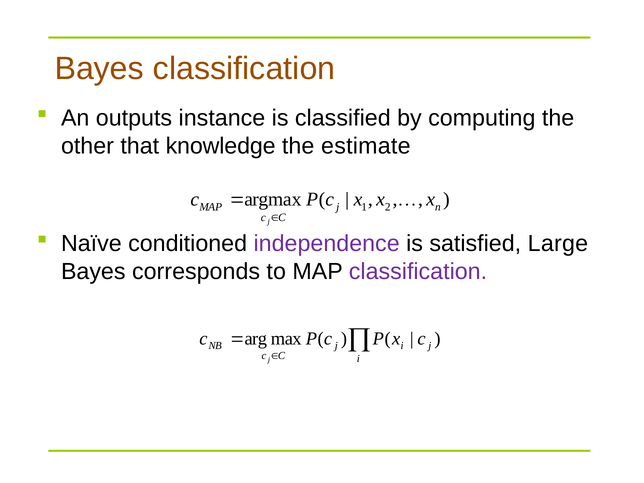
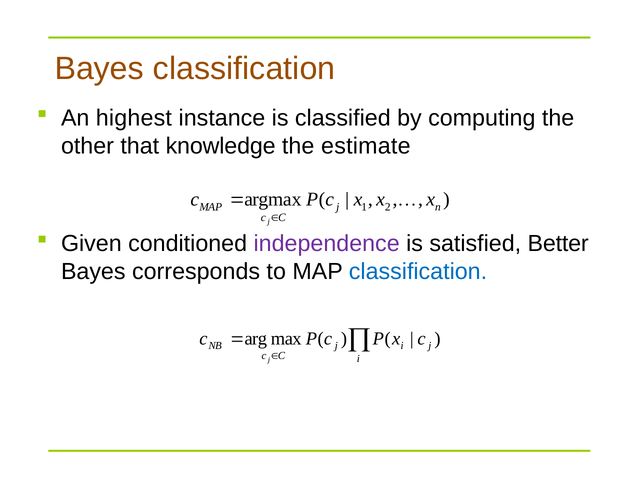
outputs: outputs -> highest
Naïve: Naïve -> Given
Large: Large -> Better
classification at (418, 272) colour: purple -> blue
